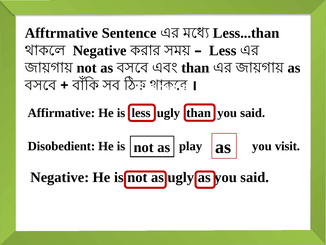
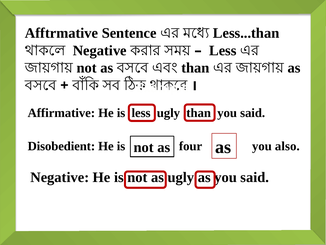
play: play -> four
visit: visit -> also
